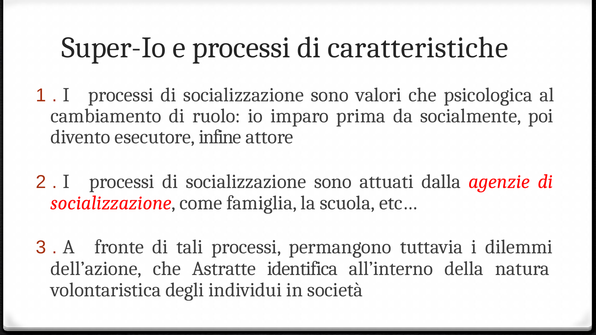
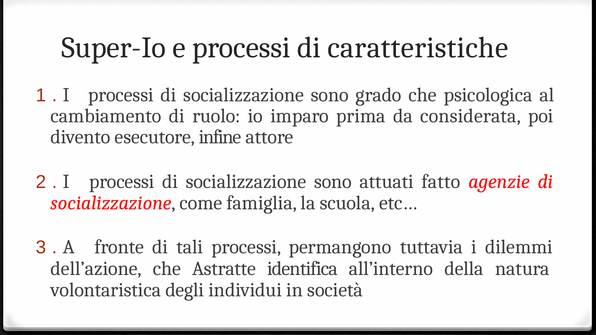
valori: valori -> grado
socialmente: socialmente -> considerata
dalla: dalla -> fatto
